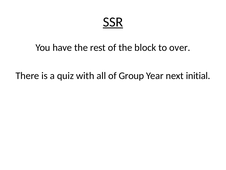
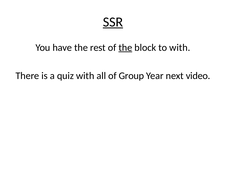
the at (125, 47) underline: none -> present
to over: over -> with
initial: initial -> video
